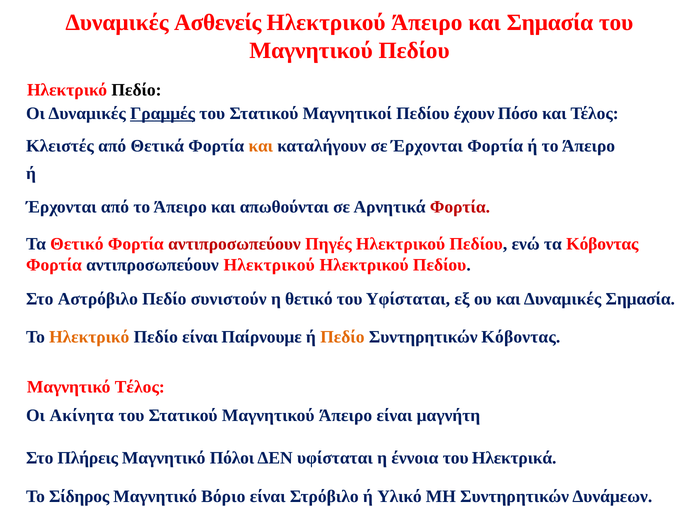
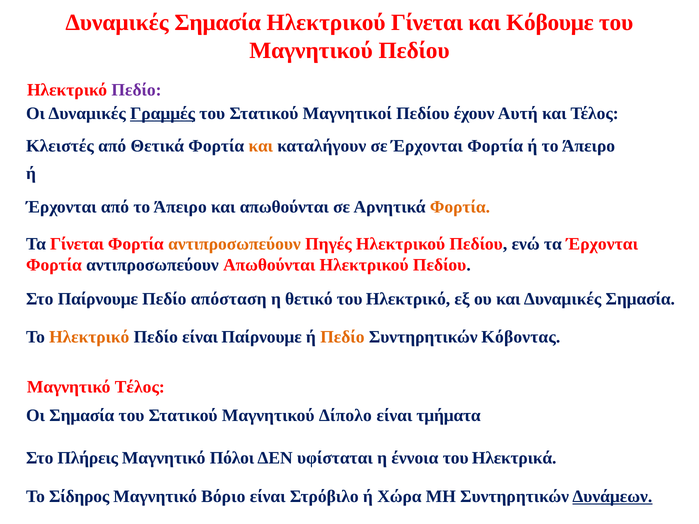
Ασθενείς at (218, 22): Ασθενείς -> Σημασία
Ηλεκτρικού Άπειρο: Άπειρο -> Γίνεται
και Σημασία: Σημασία -> Κόβουμε
Πεδίο at (137, 90) colour: black -> purple
Πόσο: Πόσο -> Αυτή
Φορτία at (460, 207) colour: red -> orange
Τα Θετικό: Θετικό -> Γίνεται
αντιπροσωπεύουν at (235, 244) colour: red -> orange
τα Κόβοντας: Κόβοντας -> Έρχονται
αντιπροσωπεύουν Ηλεκτρικού: Ηλεκτρικού -> Απωθούνται
Στο Αστρόβιλο: Αστρόβιλο -> Παίρνουμε
συνιστούν: συνιστούν -> απόσταση
του Υφίσταται: Υφίσταται -> Ηλεκτρικό
Οι Ακίνητα: Ακίνητα -> Σημασία
Μαγνητικού Άπειρο: Άπειρο -> Δίπολο
μαγνήτη: μαγνήτη -> τμήματα
Υλικό: Υλικό -> Χώρα
Δυνάμεων underline: none -> present
